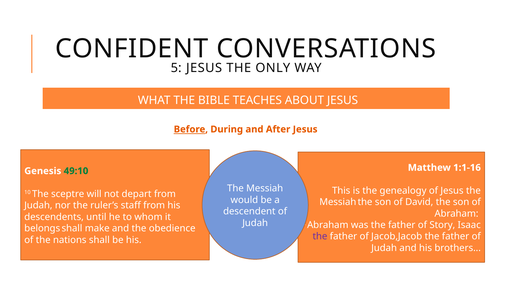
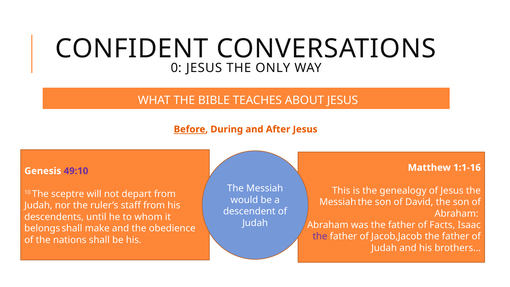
5: 5 -> 0
49:10 colour: green -> purple
Story: Story -> Facts
